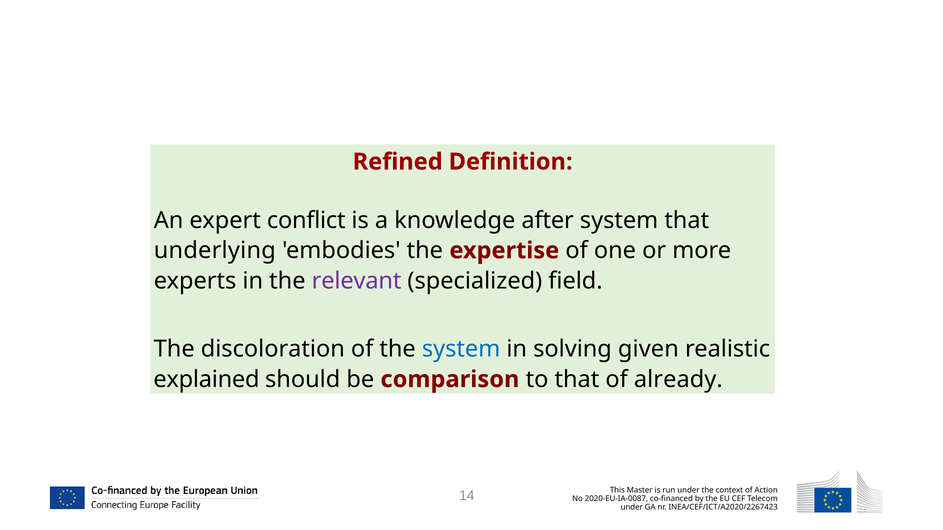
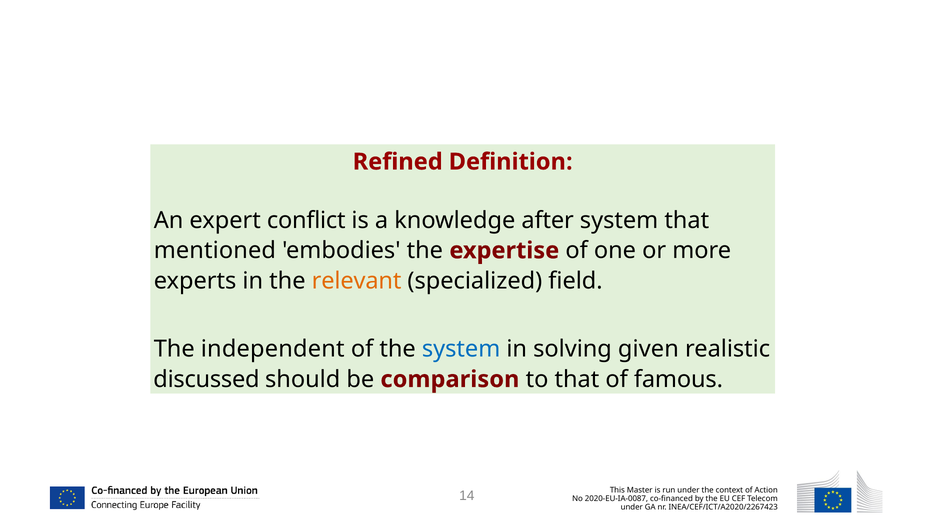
underlying: underlying -> mentioned
relevant colour: purple -> orange
discoloration: discoloration -> independent
explained: explained -> discussed
already: already -> famous
